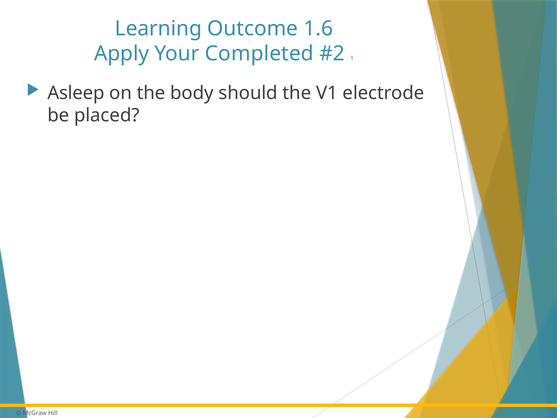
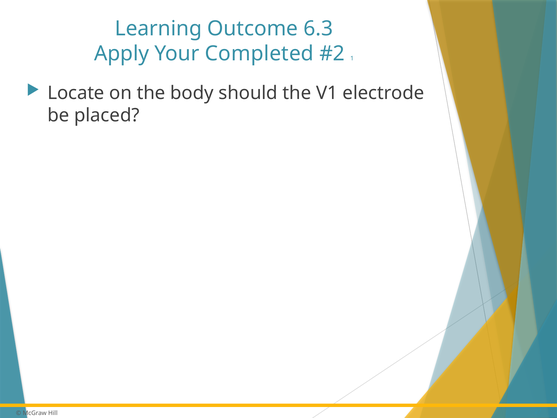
1.6: 1.6 -> 6.3
Asleep: Asleep -> Locate
